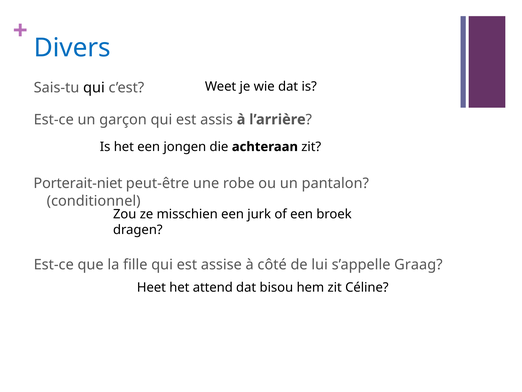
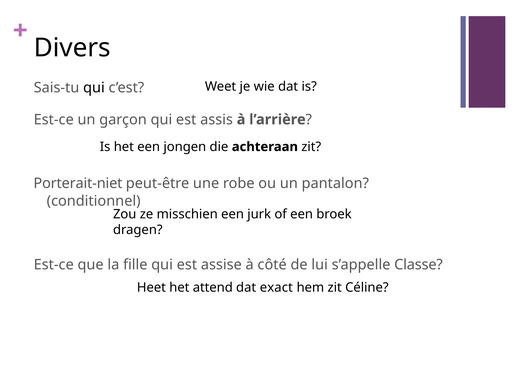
Divers colour: blue -> black
Graag: Graag -> Classe
bisou: bisou -> exact
